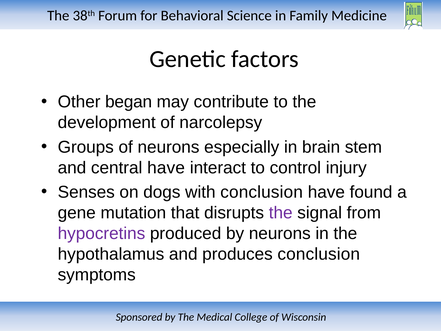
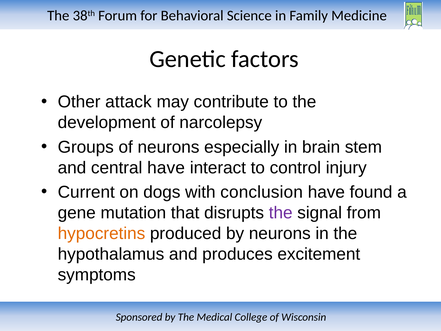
began: began -> attack
Senses: Senses -> Current
hypocretins colour: purple -> orange
produces conclusion: conclusion -> excitement
